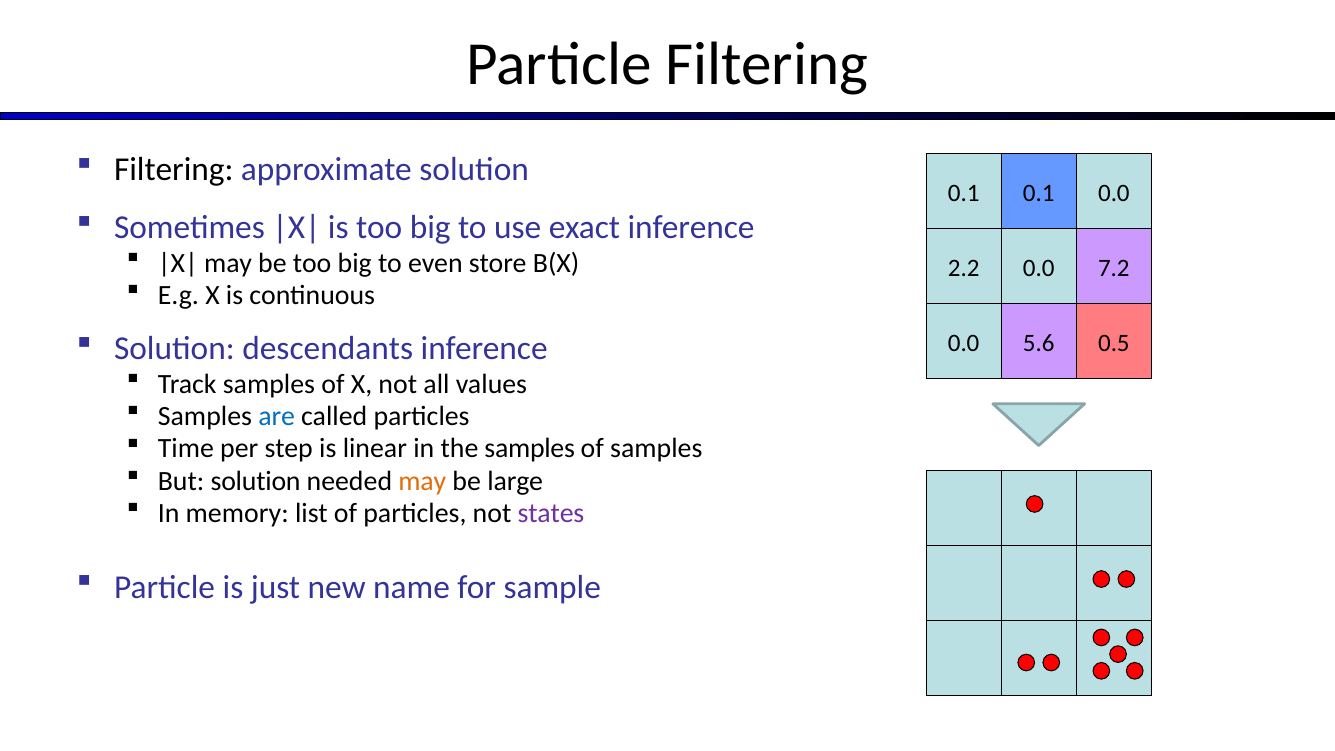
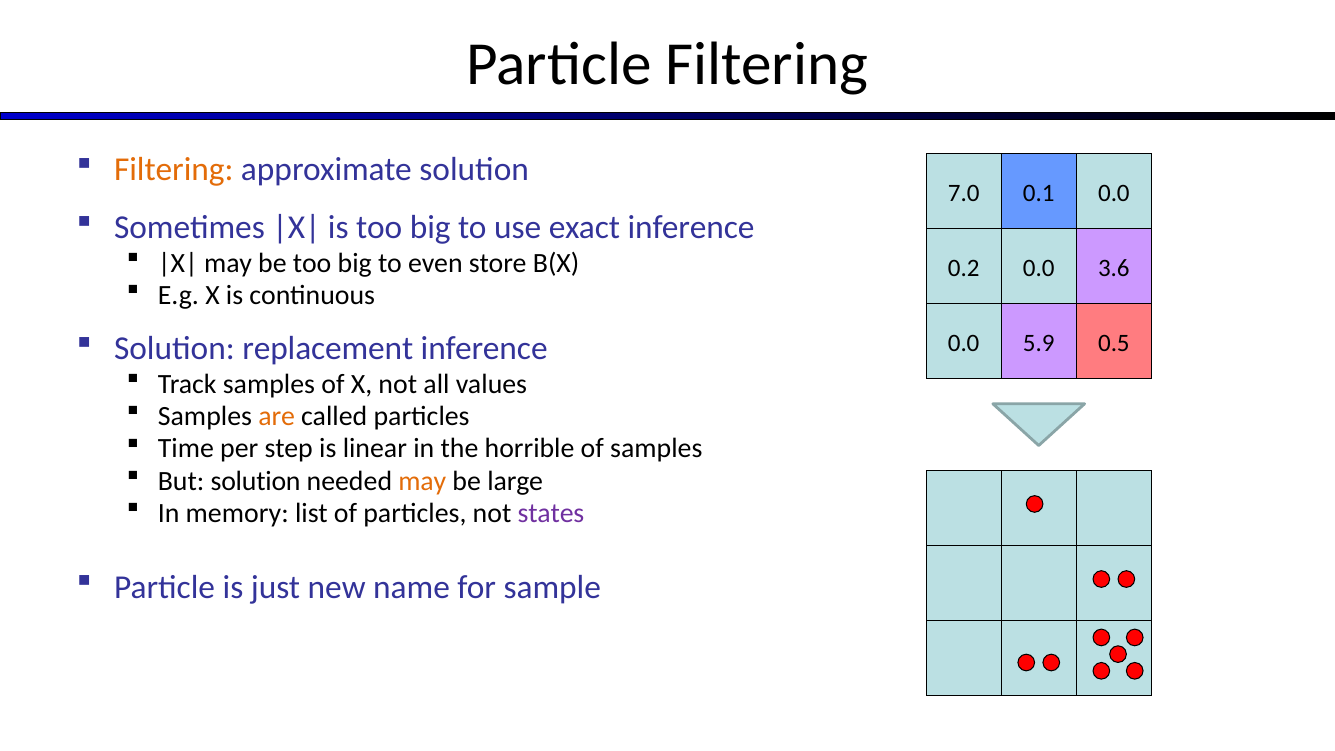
Filtering at (174, 170) colour: black -> orange
0.1 at (964, 193): 0.1 -> 7.0
2.2: 2.2 -> 0.2
7.2: 7.2 -> 3.6
descendants: descendants -> replacement
5.6: 5.6 -> 5.9
are colour: blue -> orange
the samples: samples -> horrible
